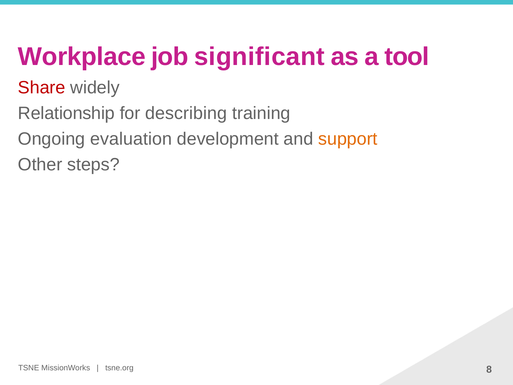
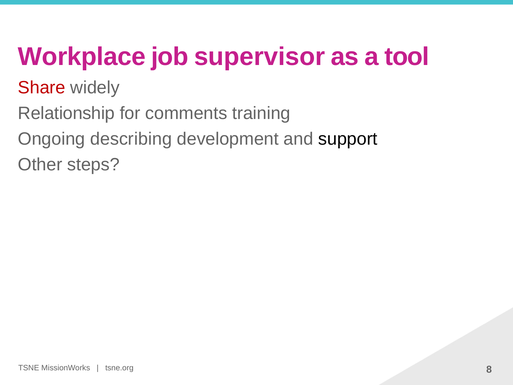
significant: significant -> supervisor
describing: describing -> comments
evaluation: evaluation -> describing
support colour: orange -> black
